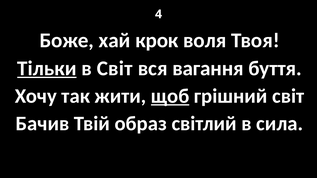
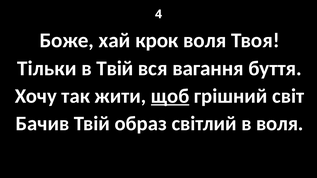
Тільки underline: present -> none
в Світ: Світ -> Твій
в сила: сила -> воля
